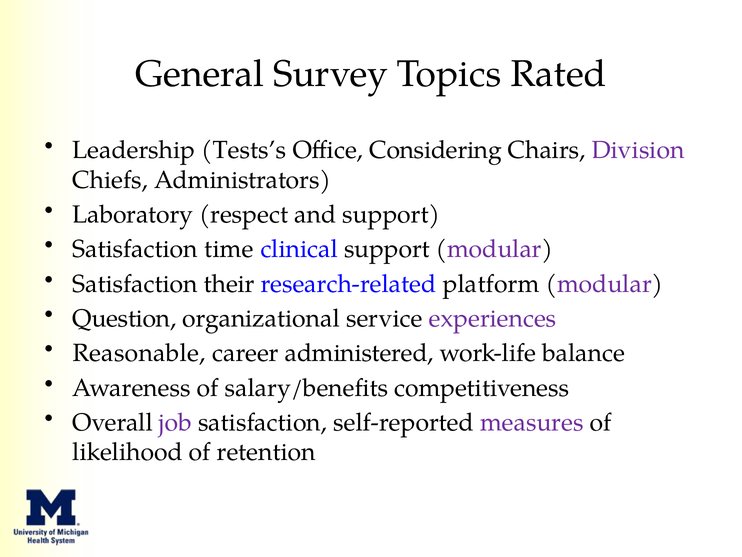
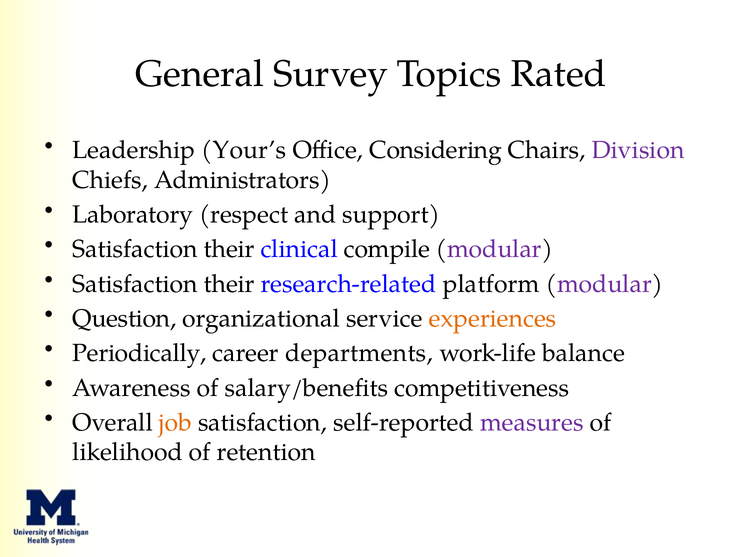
Tests’s: Tests’s -> Your’s
time at (229, 249): time -> their
clinical support: support -> compile
experiences colour: purple -> orange
Reasonable: Reasonable -> Periodically
administered: administered -> departments
job colour: purple -> orange
